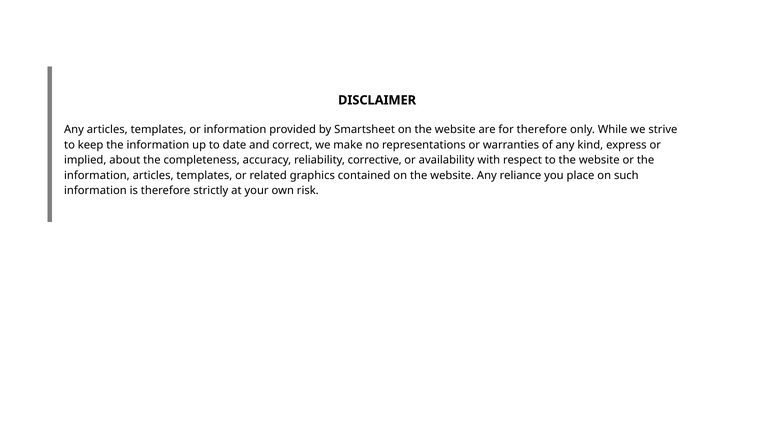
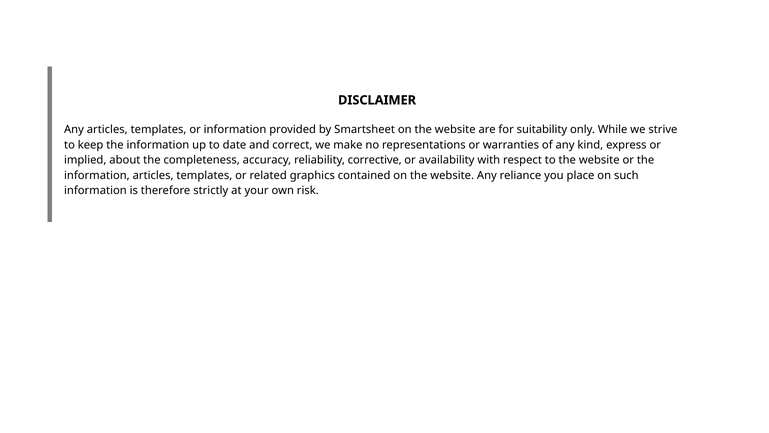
for therefore: therefore -> suitability
